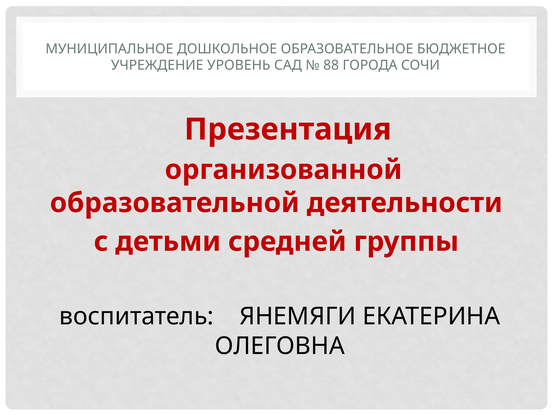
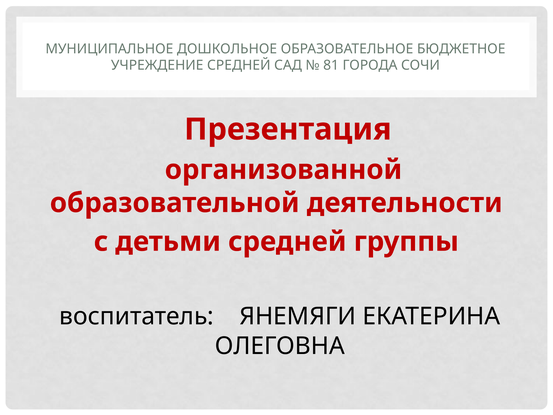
УЧРЕЖДЕНИЕ УРОВЕНЬ: УРОВЕНЬ -> СРЕДНЕЙ
88: 88 -> 81
